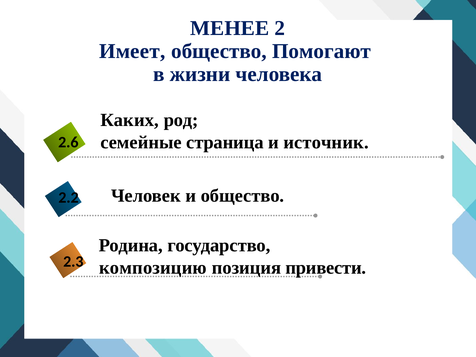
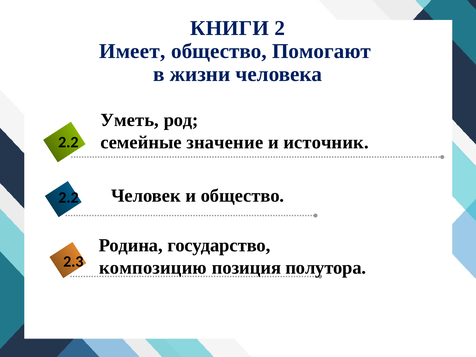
МЕНЕЕ: МЕНЕЕ -> КНИГИ
Каких: Каких -> Уметь
страница: страница -> значение
2.6 at (68, 142): 2.6 -> 2.2
привести: привести -> полутора
